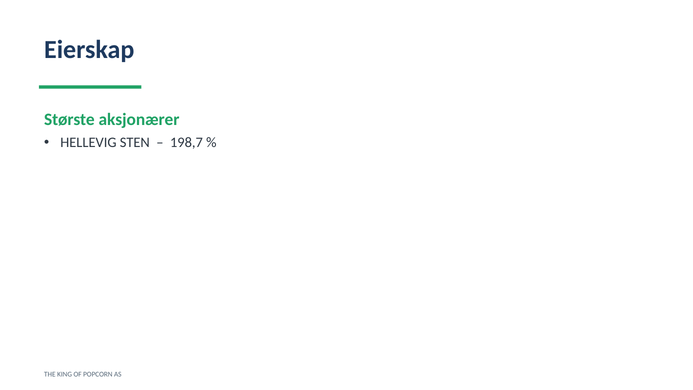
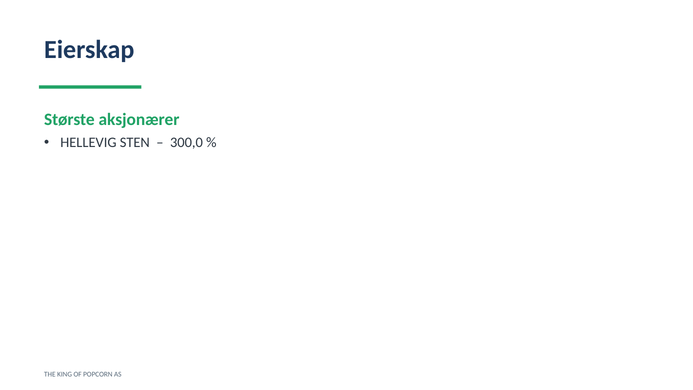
198,7: 198,7 -> 300,0
